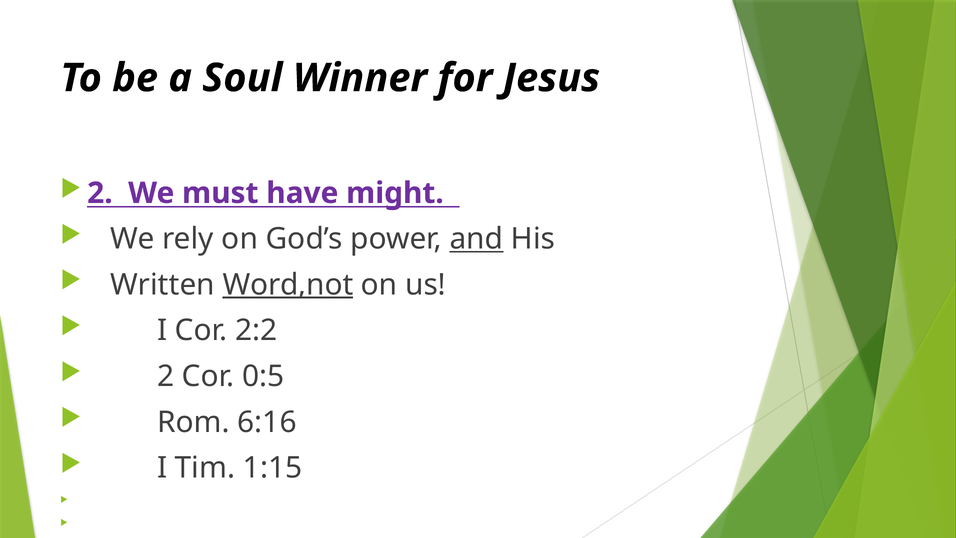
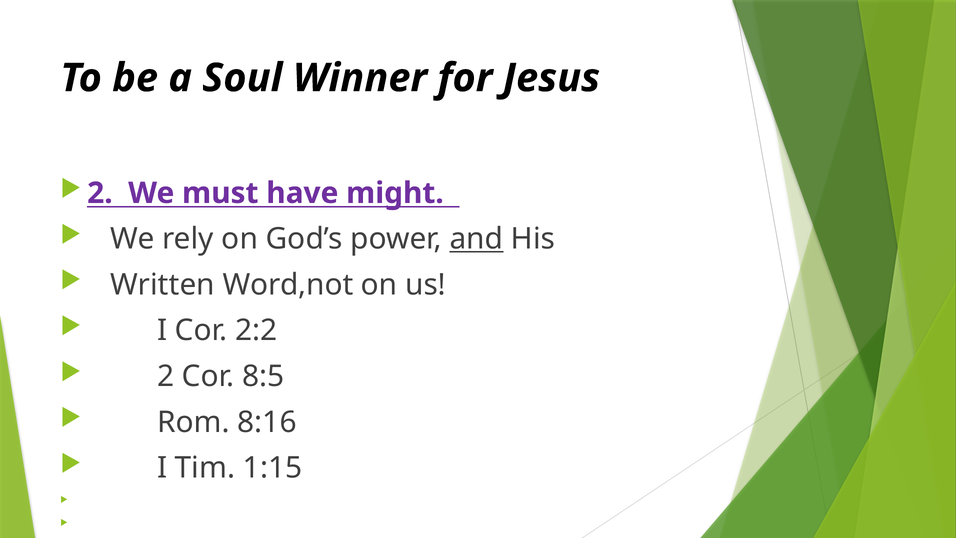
Word,not underline: present -> none
0:5: 0:5 -> 8:5
6:16: 6:16 -> 8:16
